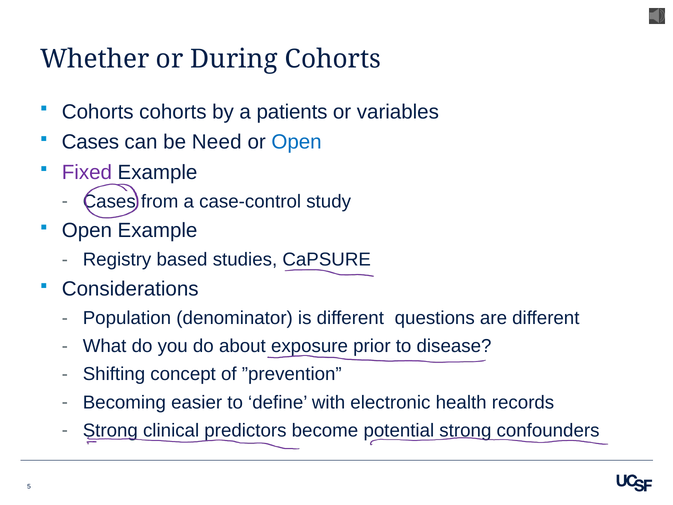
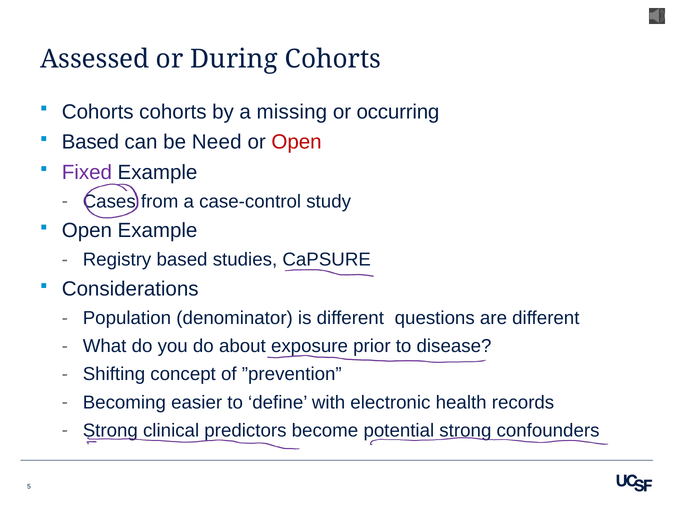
Whether: Whether -> Assessed
patients: patients -> missing
variables: variables -> occurring
Cases at (90, 142): Cases -> Based
Open at (297, 142) colour: blue -> red
